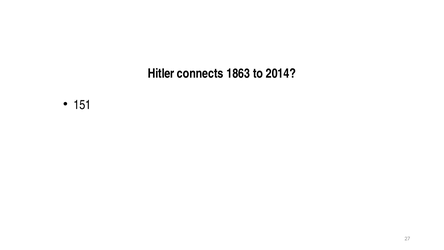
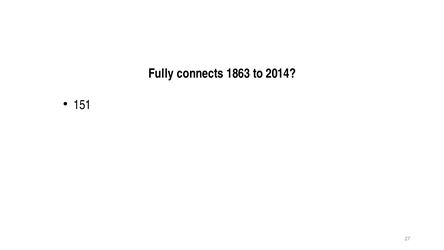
Hitler: Hitler -> Fully
